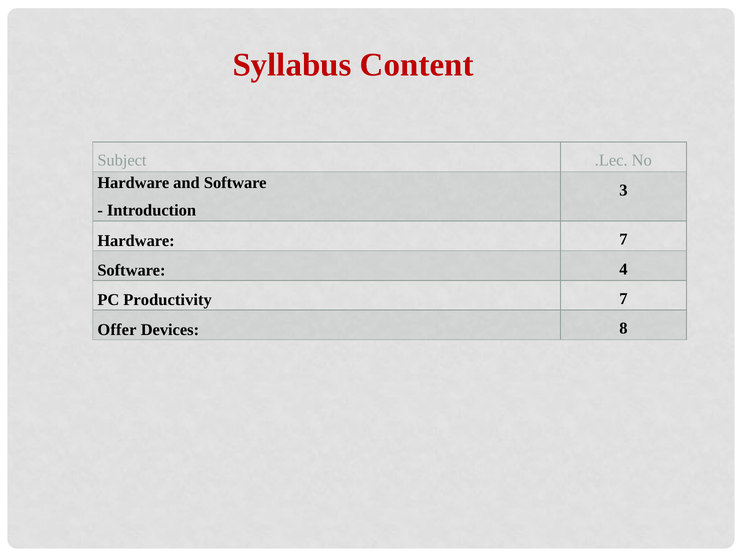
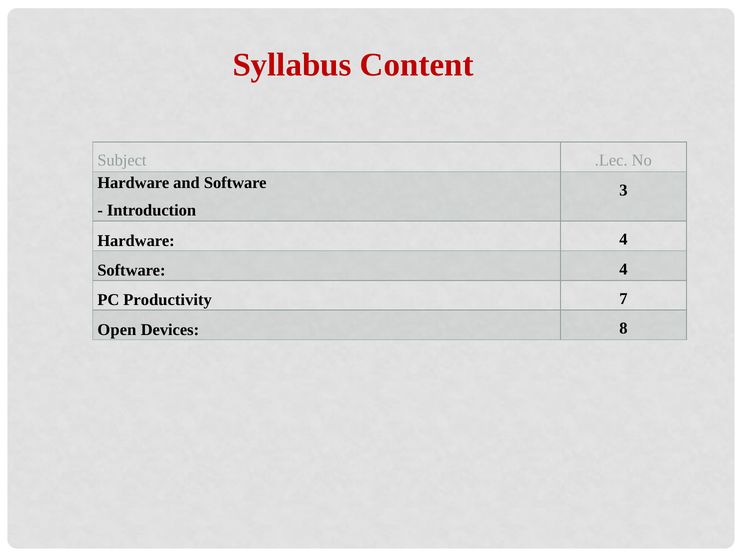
Hardware 7: 7 -> 4
Offer: Offer -> Open
